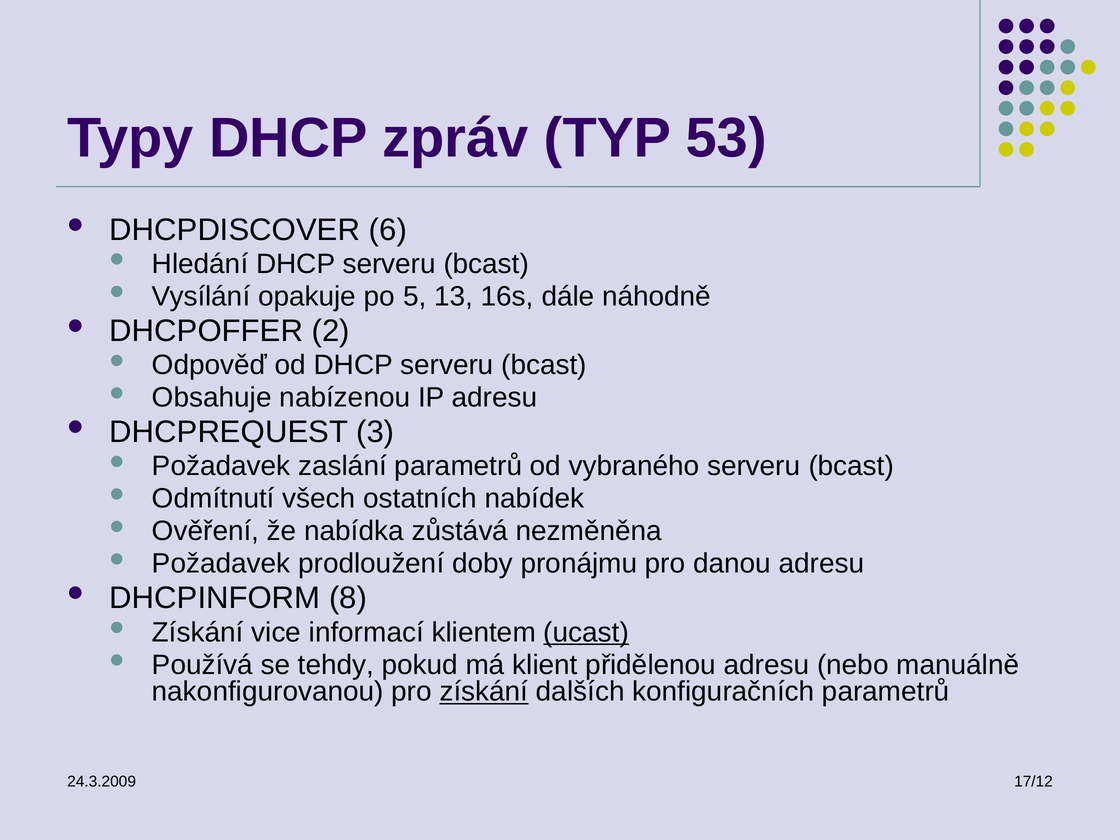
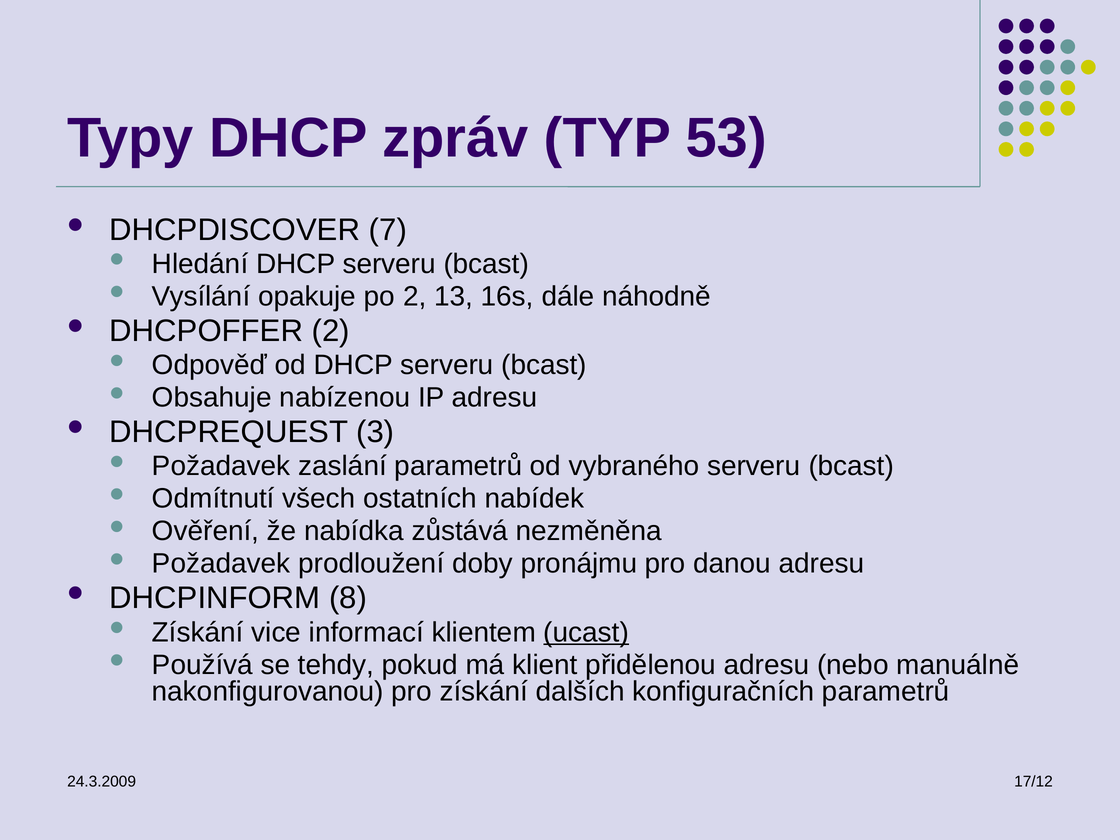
6: 6 -> 7
po 5: 5 -> 2
získání at (484, 692) underline: present -> none
